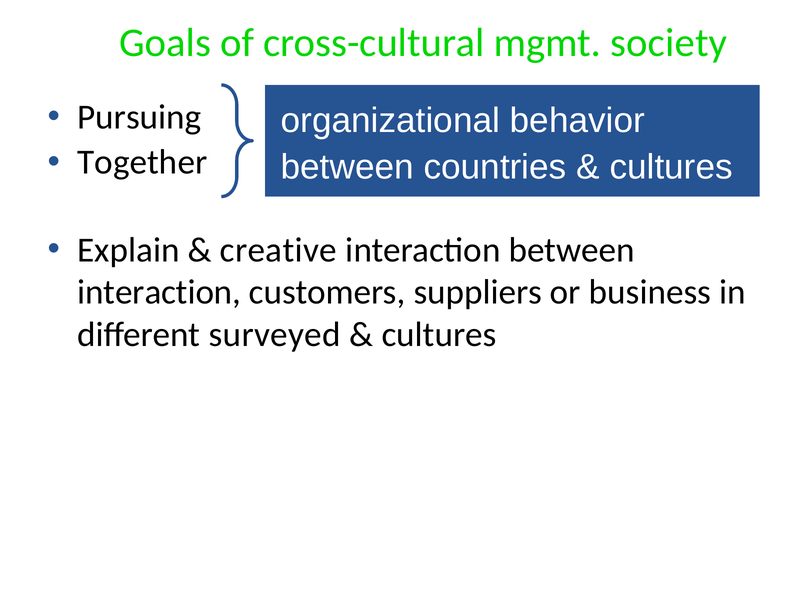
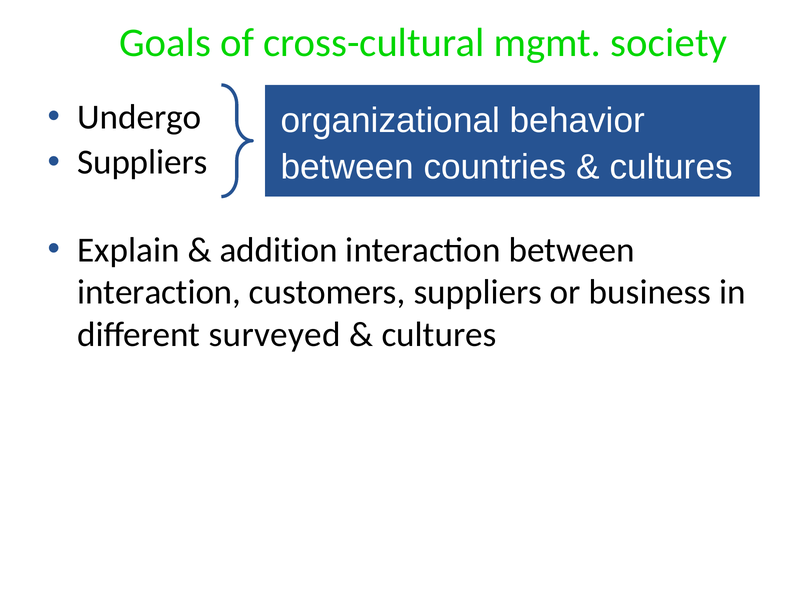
Pursuing: Pursuing -> Undergo
Together at (142, 162): Together -> Suppliers
creative: creative -> addition
